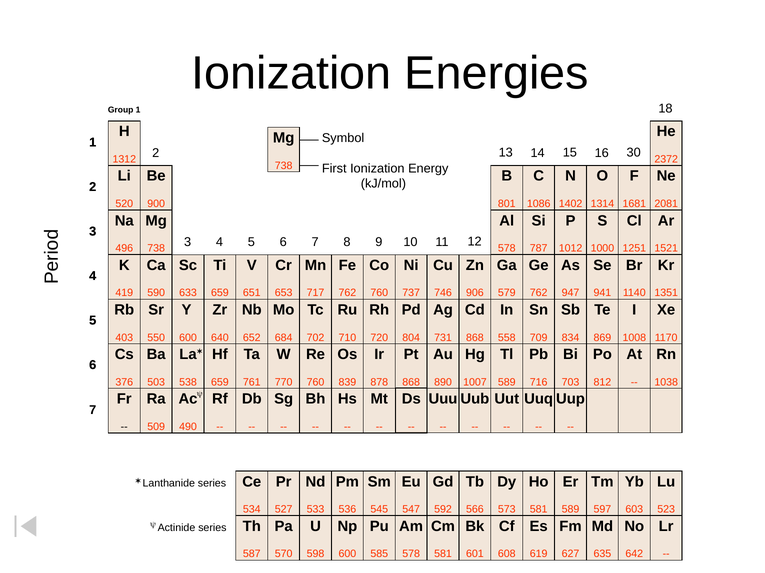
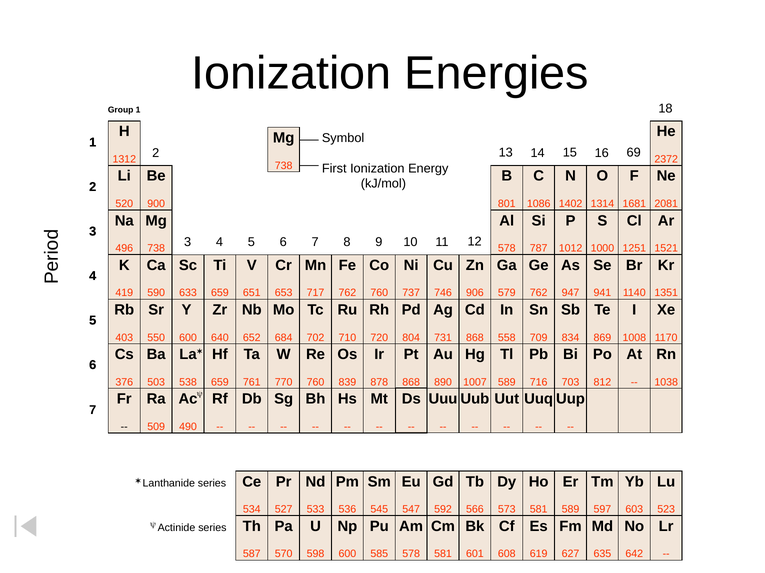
30: 30 -> 69
